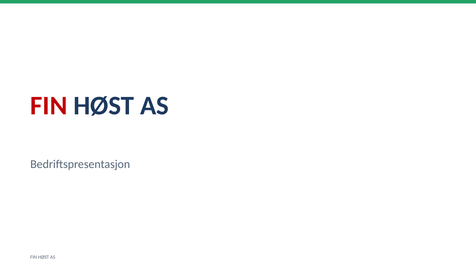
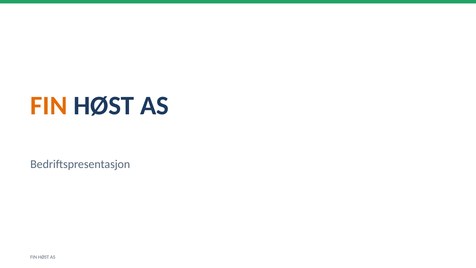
FIN at (49, 106) colour: red -> orange
